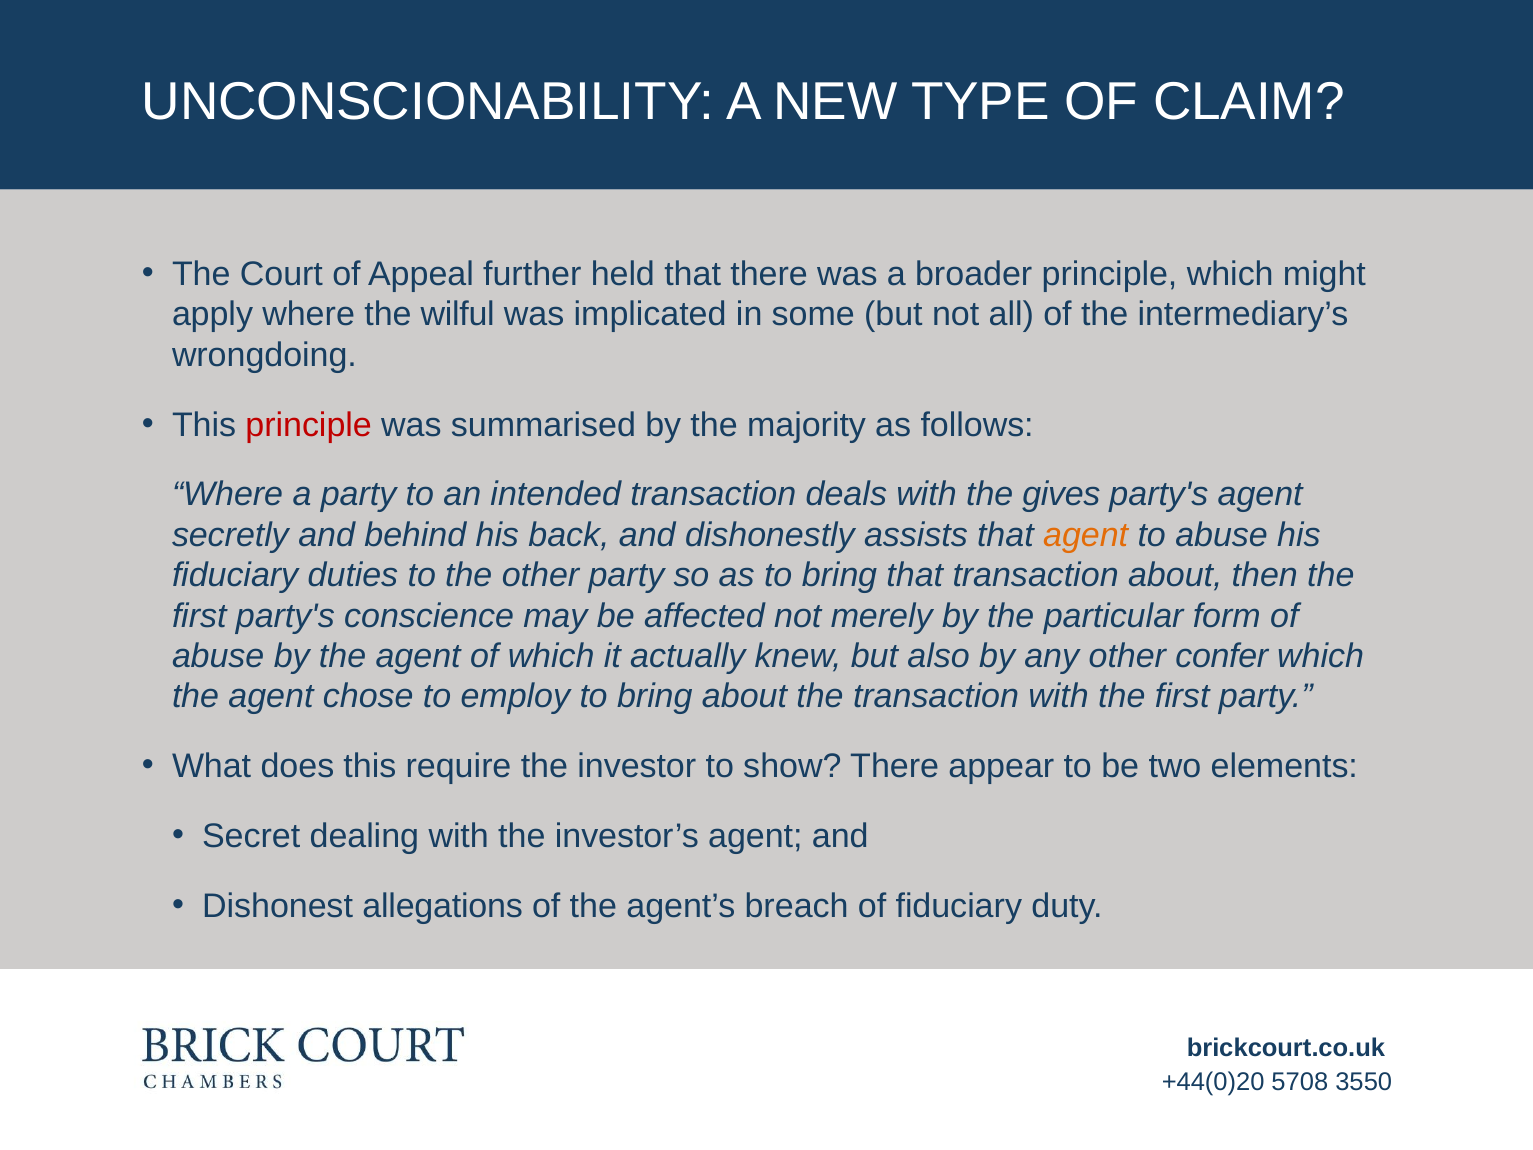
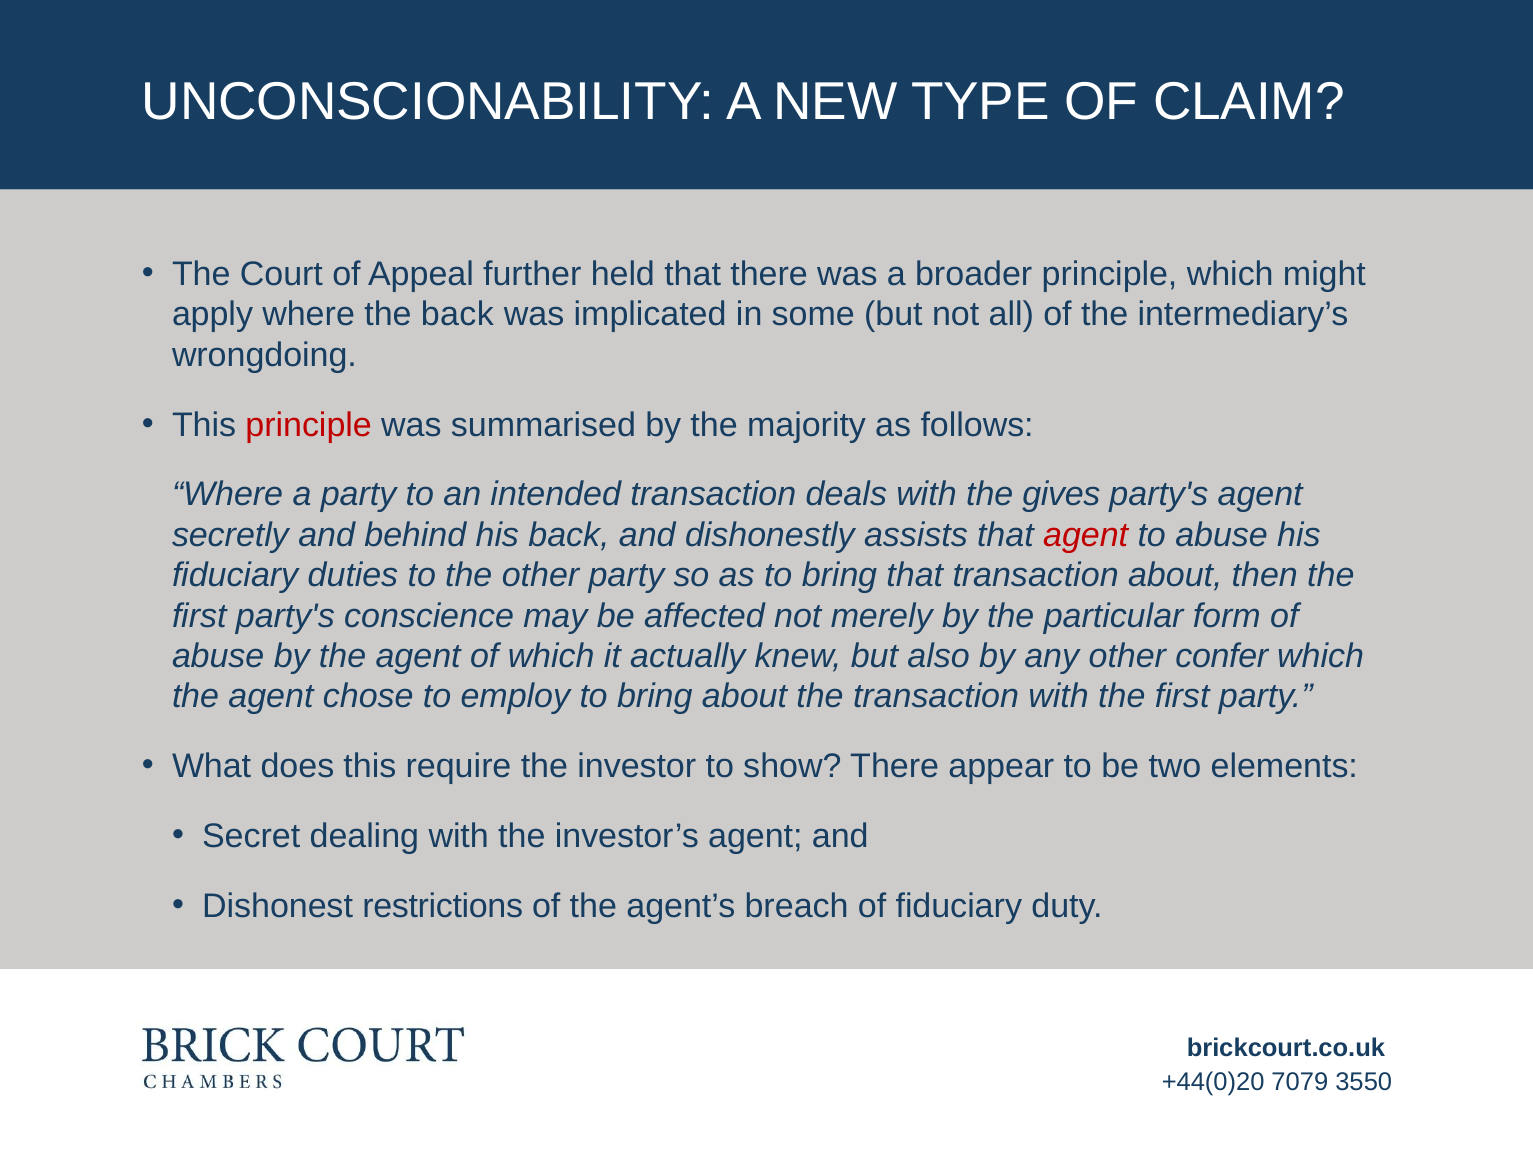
the wilful: wilful -> back
agent at (1086, 535) colour: orange -> red
allegations: allegations -> restrictions
5708: 5708 -> 7079
